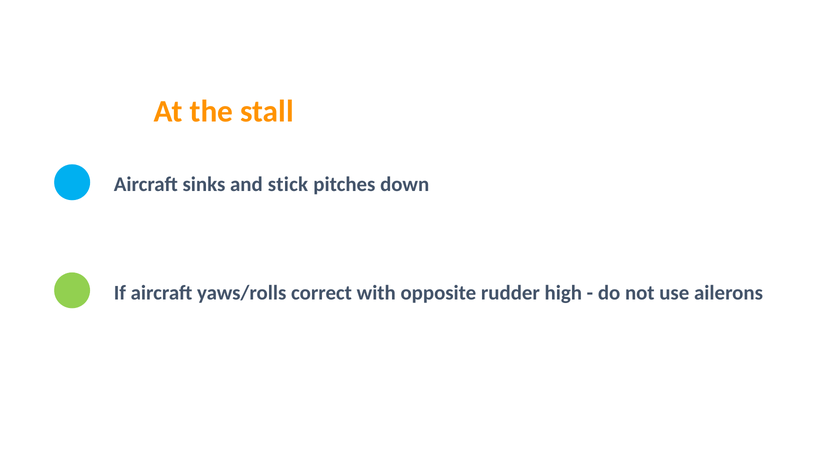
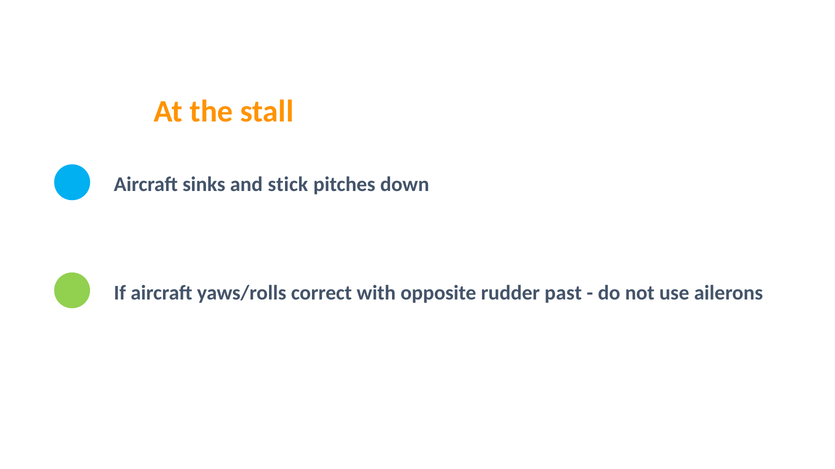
high: high -> past
